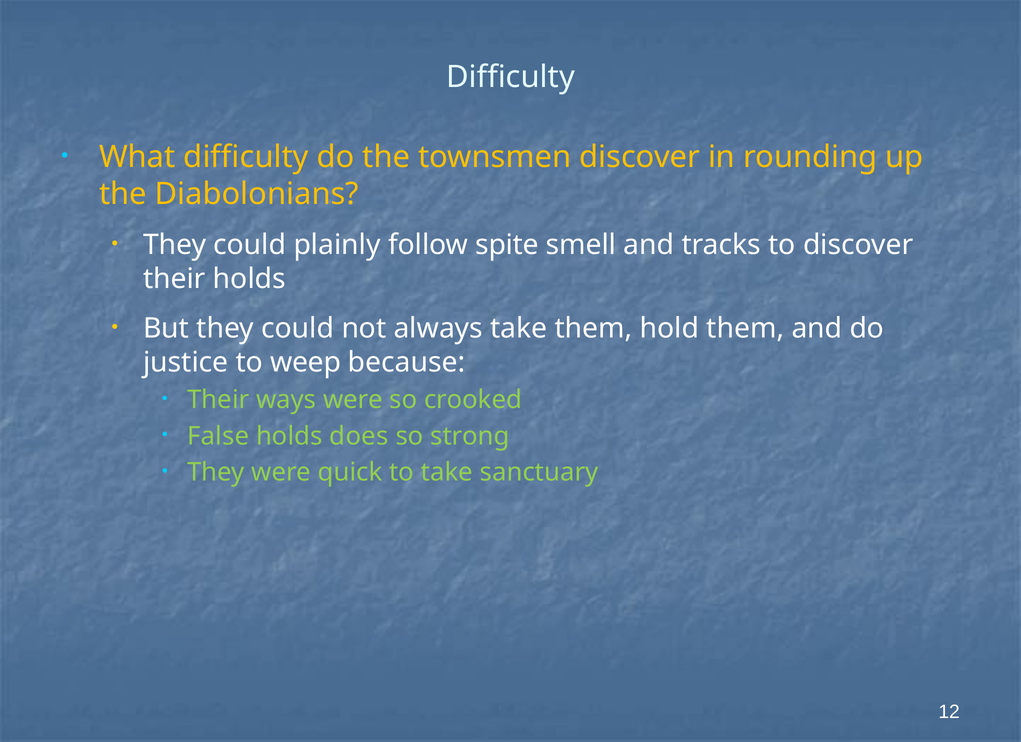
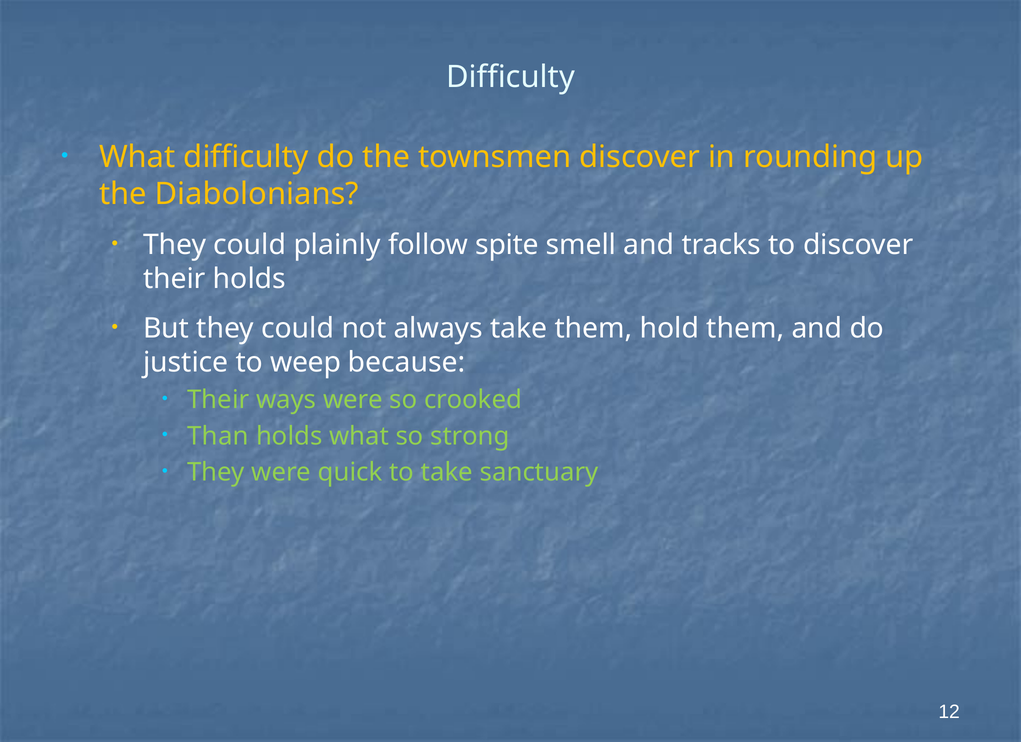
False: False -> Than
holds does: does -> what
